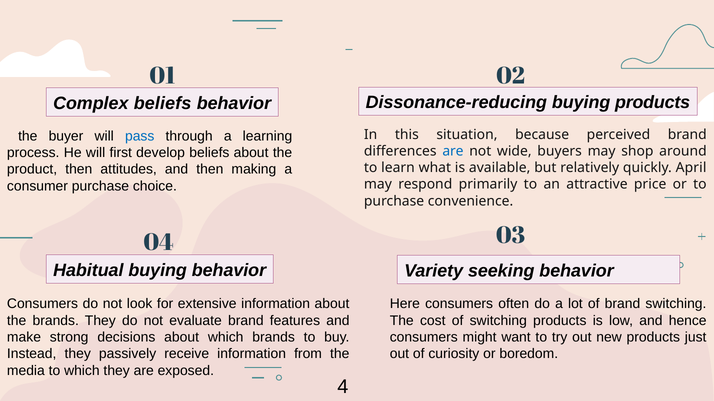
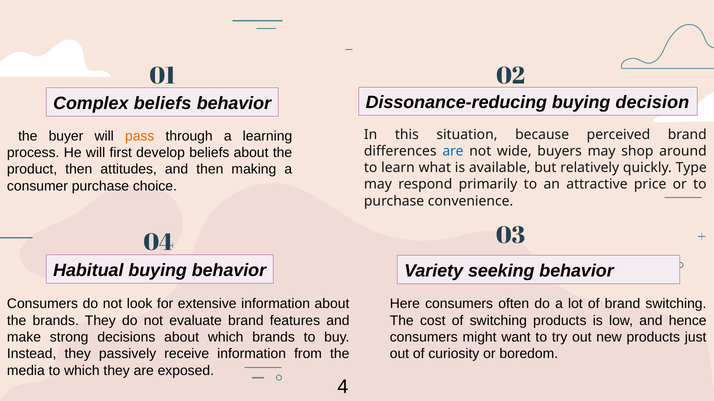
buying products: products -> decision
pass colour: blue -> orange
April: April -> Type
